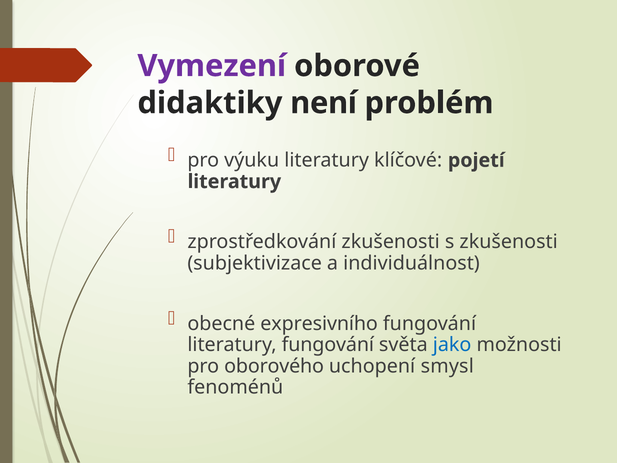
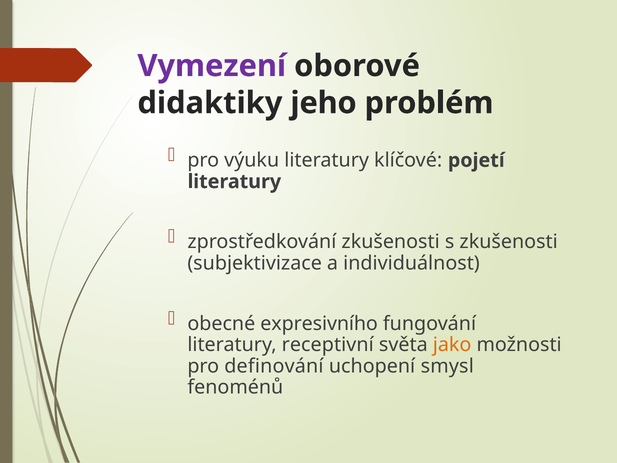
není: není -> jeho
literatury fungování: fungování -> receptivní
jako colour: blue -> orange
oborového: oborového -> definování
